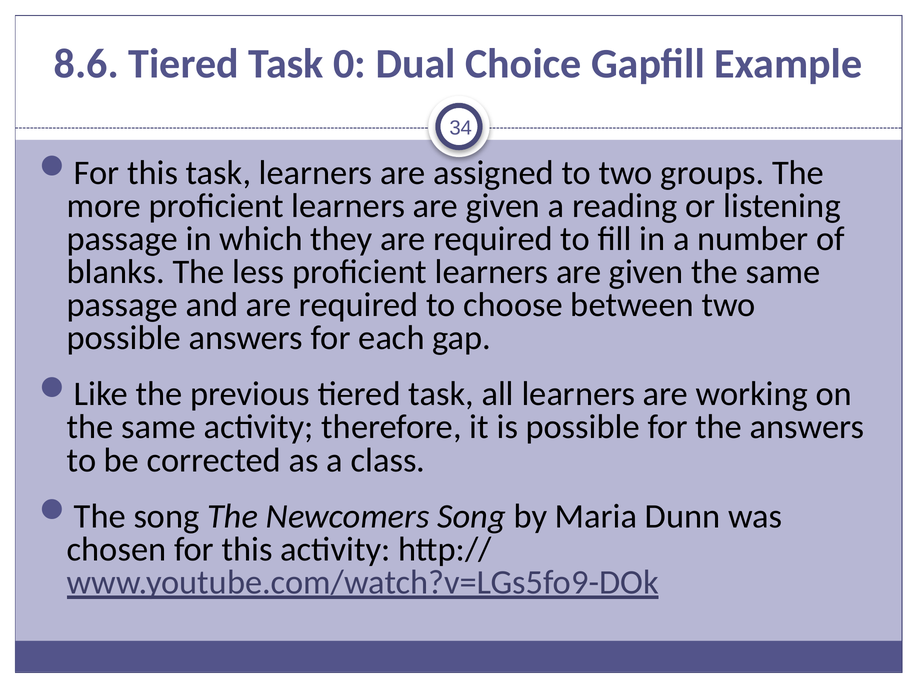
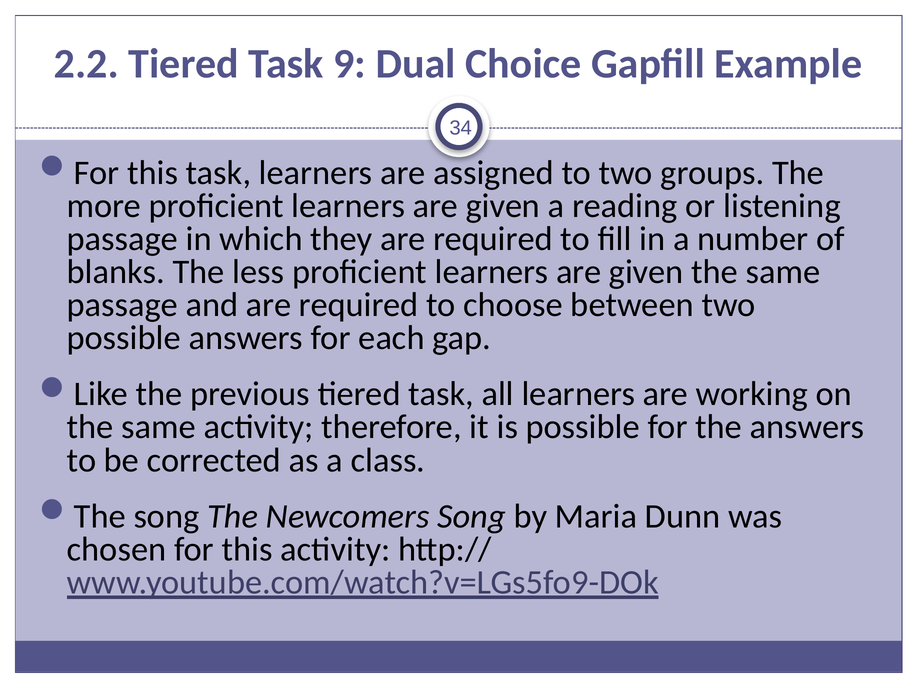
8.6: 8.6 -> 2.2
0: 0 -> 9
